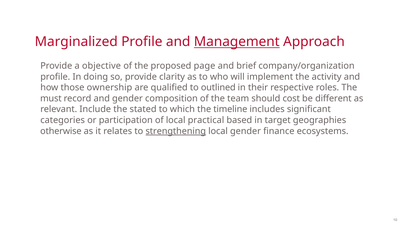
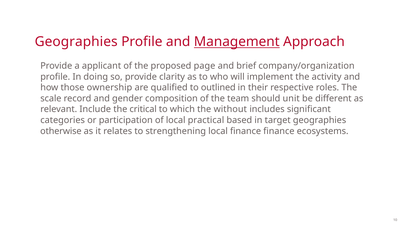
Marginalized at (76, 42): Marginalized -> Geographies
objective: objective -> applicant
must: must -> scale
cost: cost -> unit
stated: stated -> critical
timeline: timeline -> without
strengthening underline: present -> none
local gender: gender -> finance
